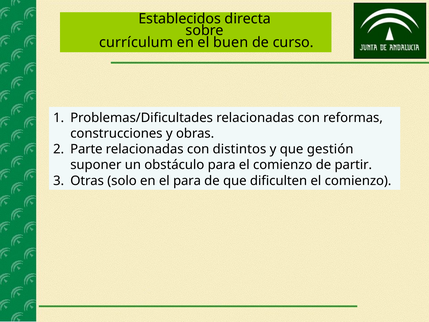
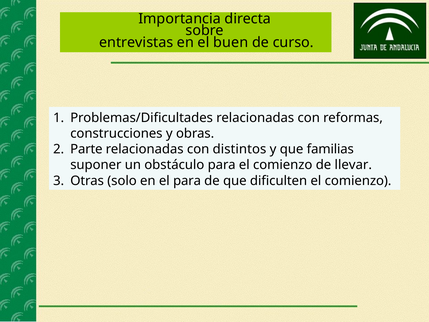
Establecidos: Establecidos -> Importancia
currículum: currículum -> entrevistas
gestión: gestión -> familias
partir: partir -> llevar
